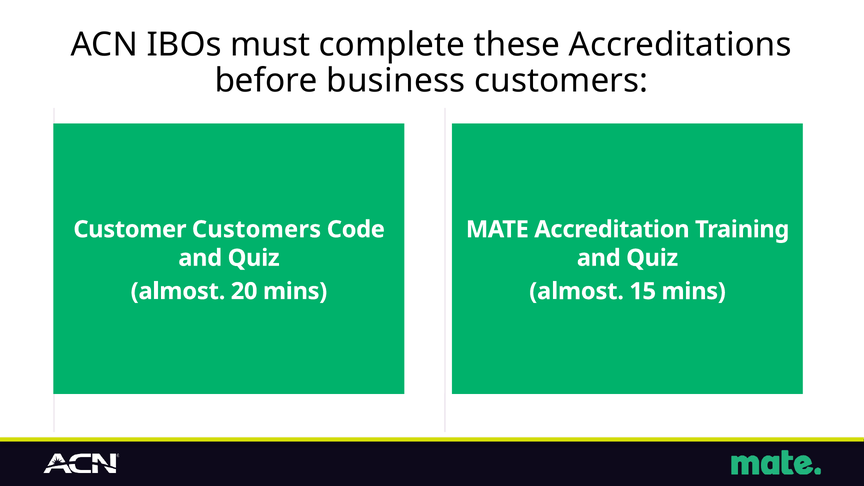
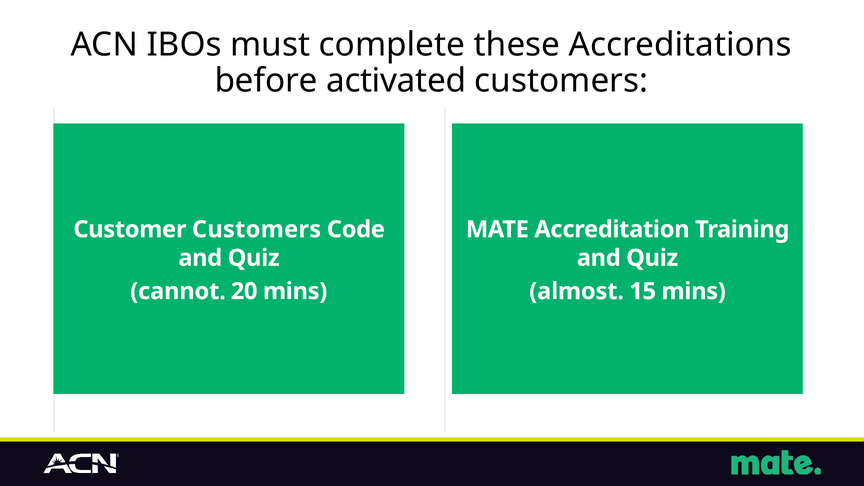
business: business -> activated
almost at (178, 291): almost -> cannot
